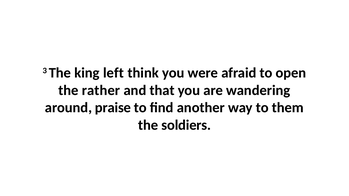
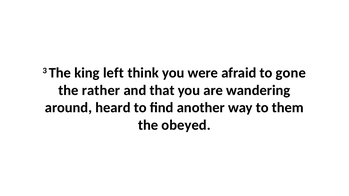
open: open -> gone
praise: praise -> heard
soldiers: soldiers -> obeyed
